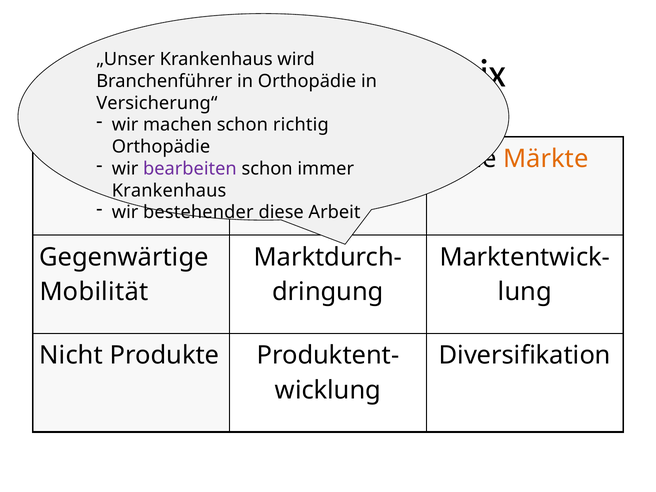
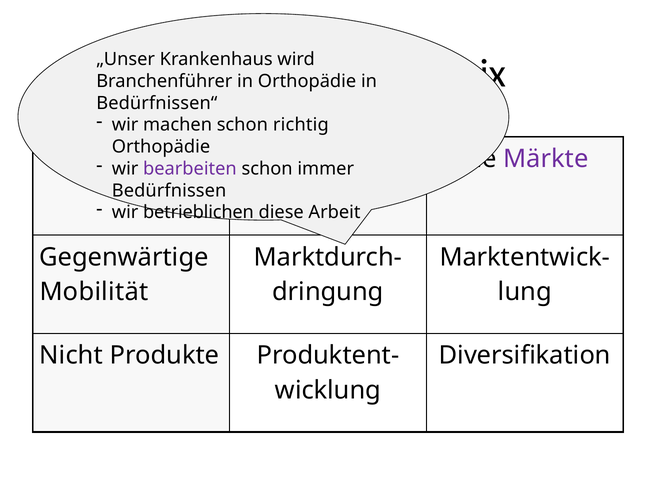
Versicherung“: Versicherung“ -> Bedürfnissen“
Märkte at (546, 159) colour: orange -> purple
Krankenhaus at (169, 190): Krankenhaus -> Bedürfnissen
bestehender: bestehender -> betrieblichen
